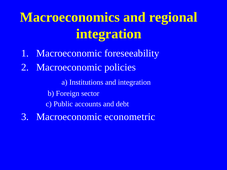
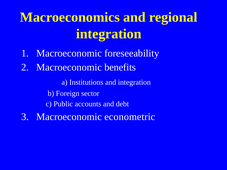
policies: policies -> benefits
